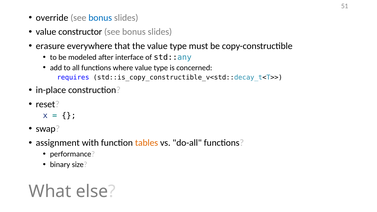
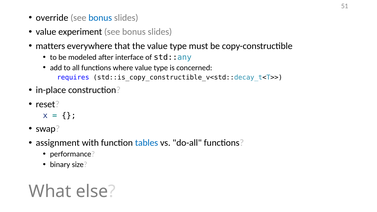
constructor: constructor -> experiment
erasure: erasure -> matters
tables colour: orange -> blue
